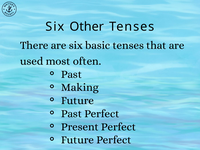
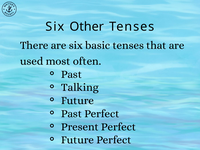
Making: Making -> Talking
